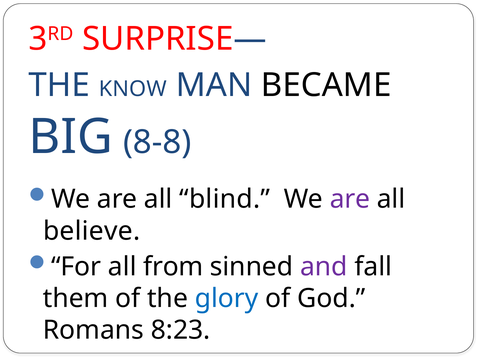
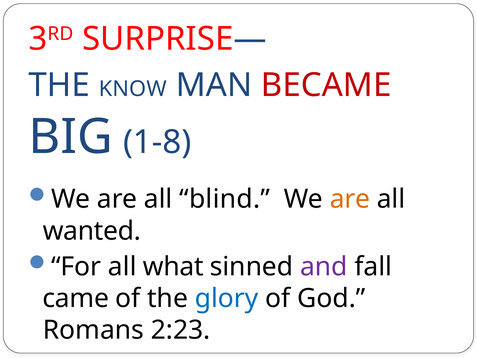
BECAME colour: black -> red
8-8: 8-8 -> 1-8
are at (350, 199) colour: purple -> orange
believe: believe -> wanted
from: from -> what
them: them -> came
8:23: 8:23 -> 2:23
